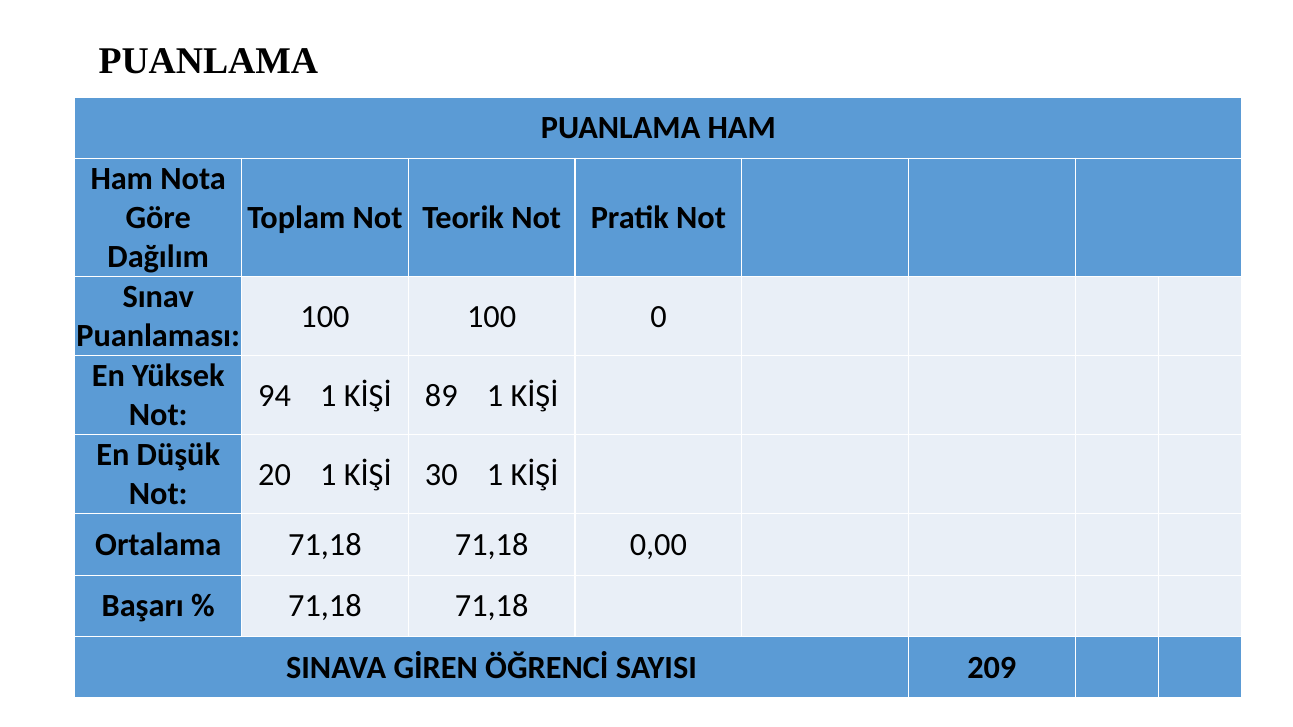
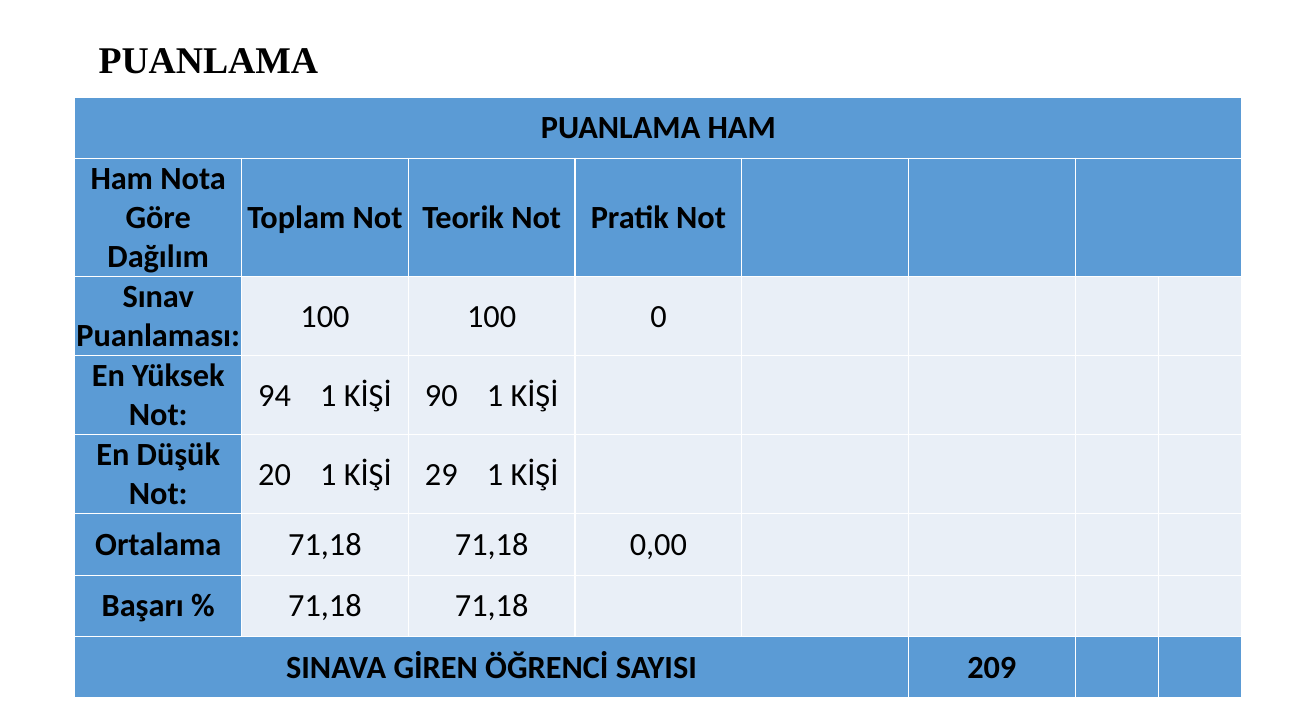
89: 89 -> 90
30: 30 -> 29
